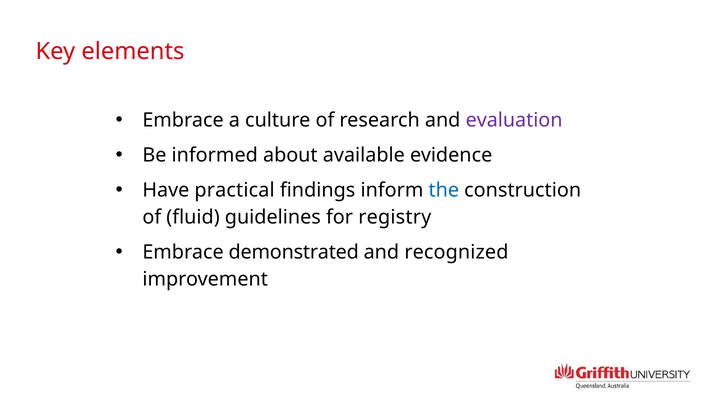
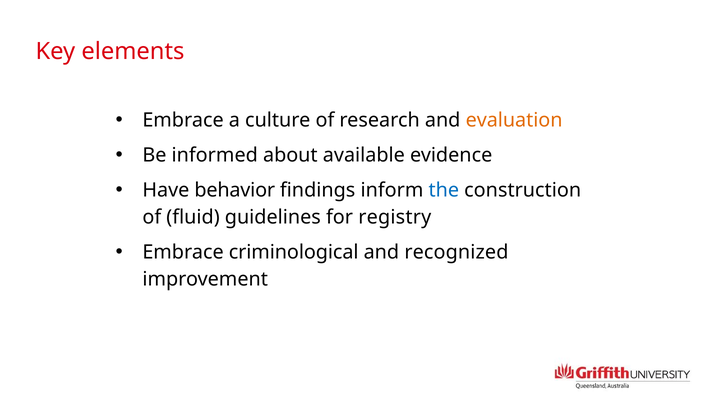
evaluation colour: purple -> orange
practical: practical -> behavior
demonstrated: demonstrated -> criminological
